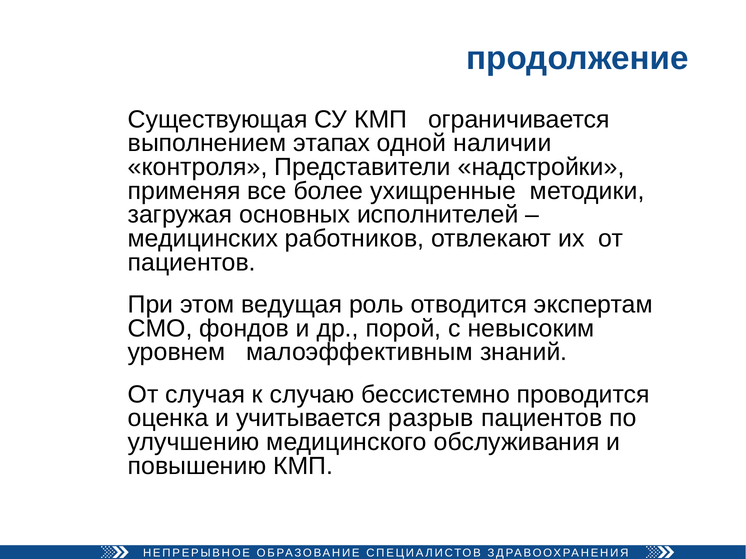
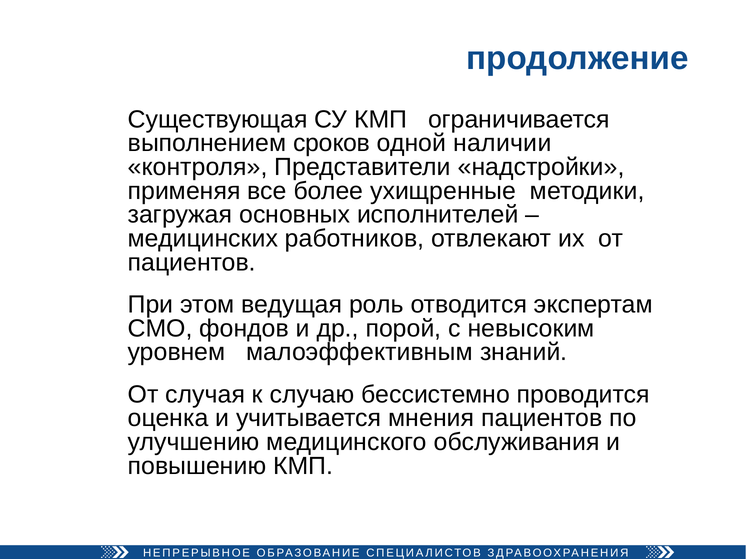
этапах: этапах -> сроков
разрыв: разрыв -> мнения
